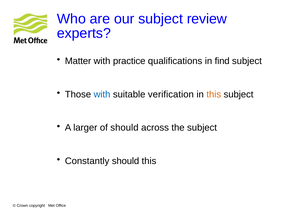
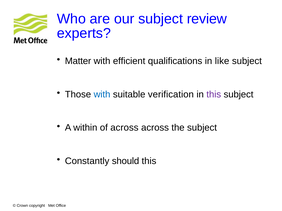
practice: practice -> efficient
find: find -> like
this at (214, 95) colour: orange -> purple
larger: larger -> within
of should: should -> across
